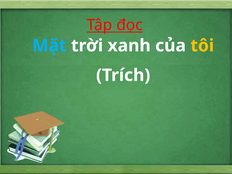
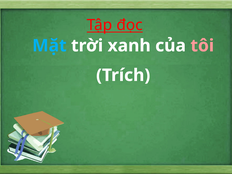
tôi colour: yellow -> pink
